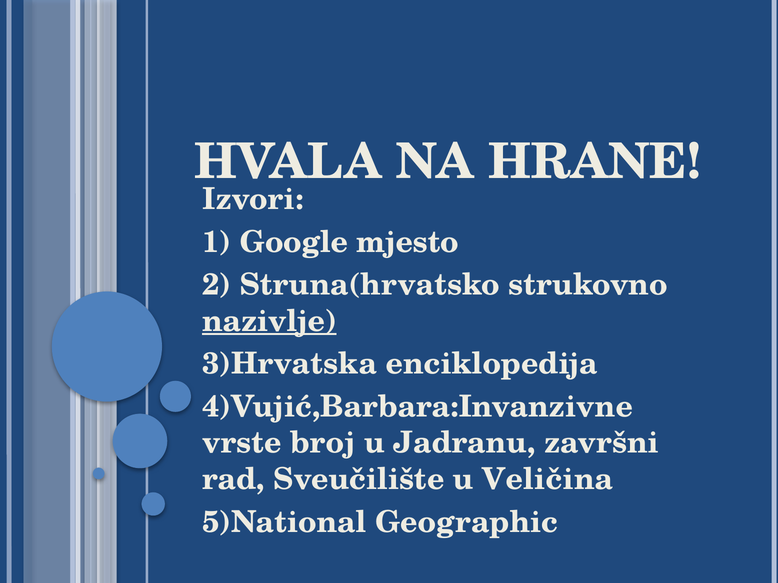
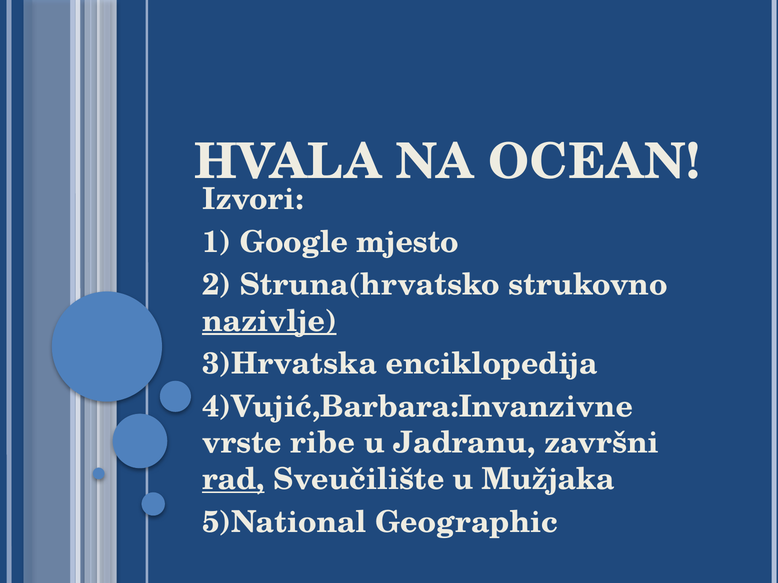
HRANE: HRANE -> OCEAN
broj: broj -> ribe
rad underline: none -> present
Veličina: Veličina -> Mužjaka
